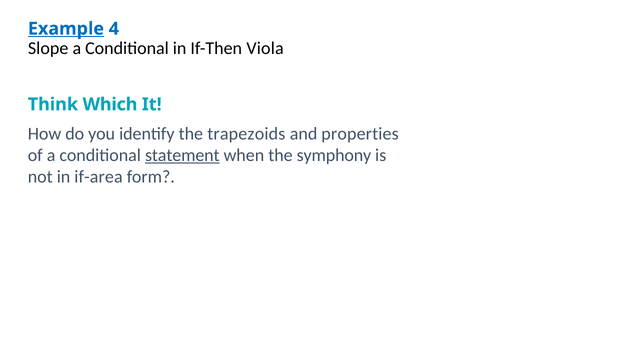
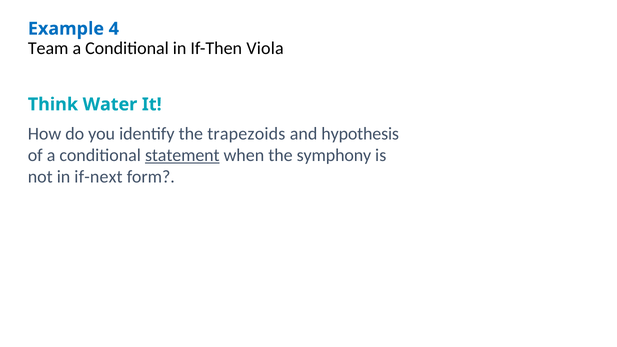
Example underline: present -> none
Slope: Slope -> Team
Which: Which -> Water
properties: properties -> hypothesis
if-area: if-area -> if-next
